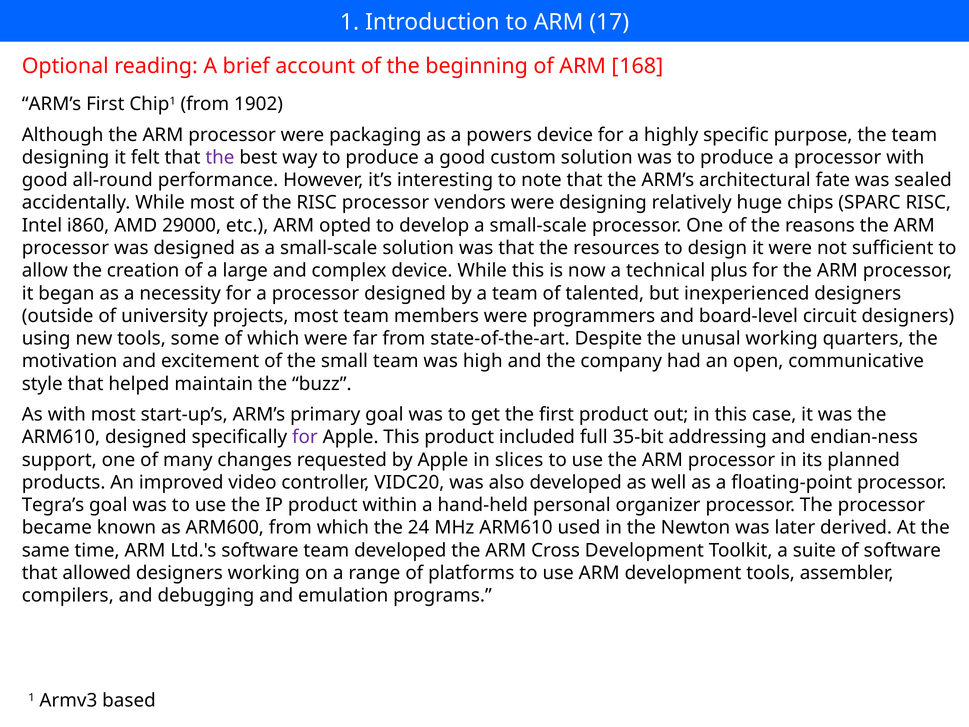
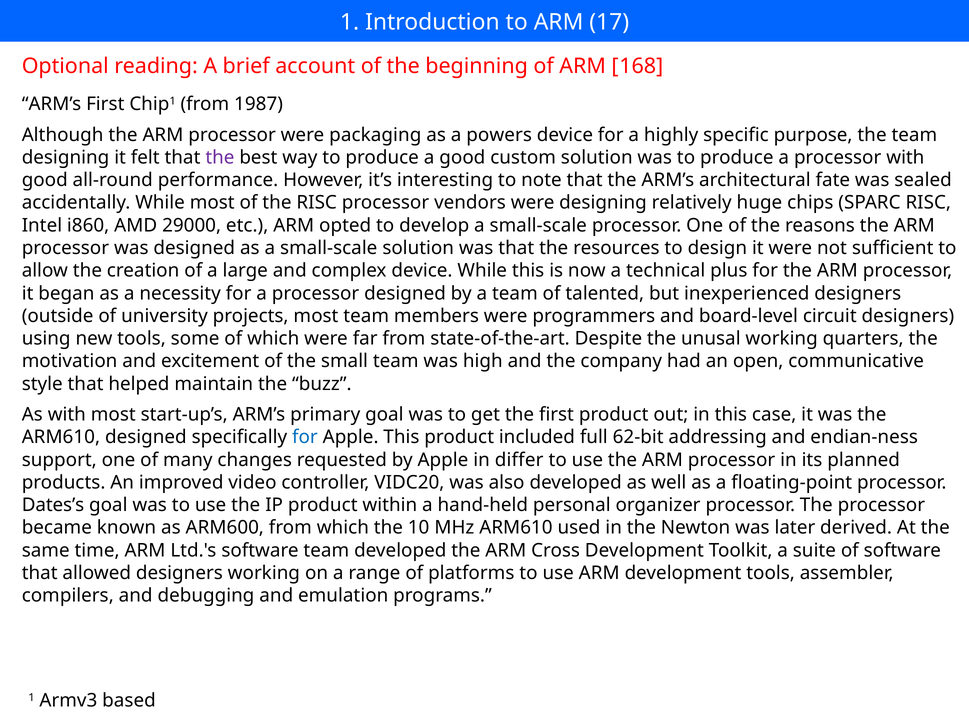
1902: 1902 -> 1987
for at (305, 437) colour: purple -> blue
35-bit: 35-bit -> 62-bit
slices: slices -> differ
Tegra’s: Tegra’s -> Dates’s
24: 24 -> 10
